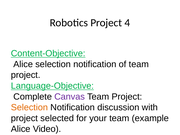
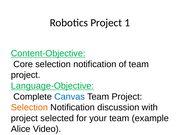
4: 4 -> 1
Alice at (23, 64): Alice -> Core
Canvas colour: purple -> blue
